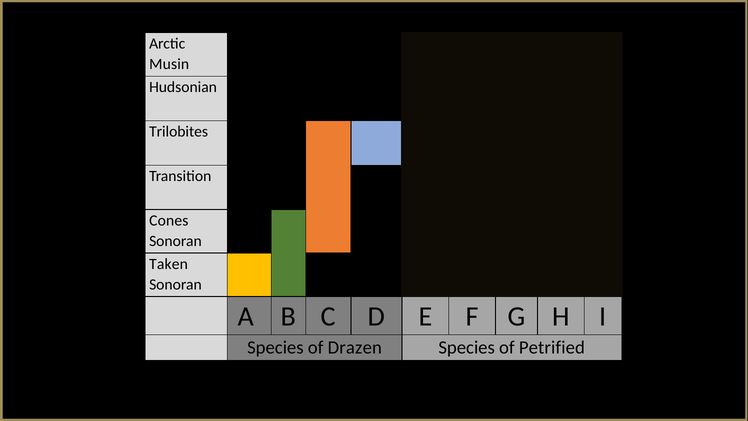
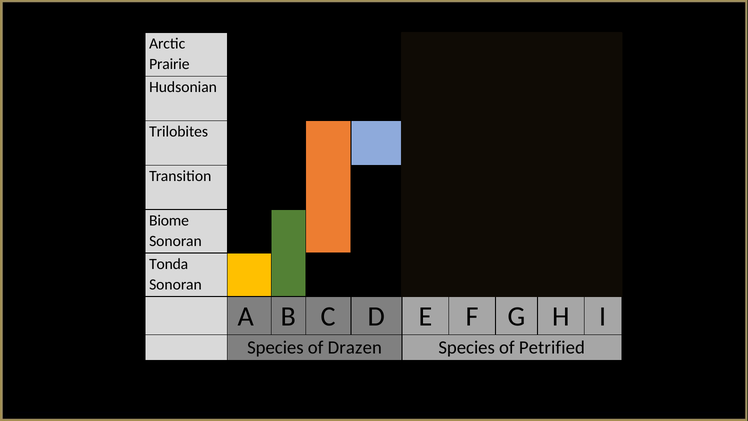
Musin: Musin -> Prairie
Cones: Cones -> Biome
Taken: Taken -> Tonda
